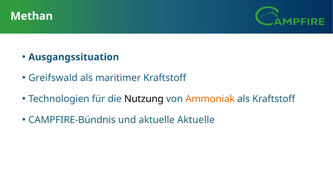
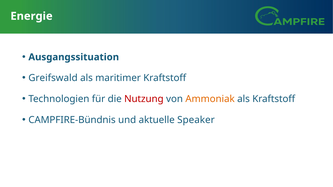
Methan: Methan -> Energie
Nutzung colour: black -> red
aktuelle Aktuelle: Aktuelle -> Speaker
